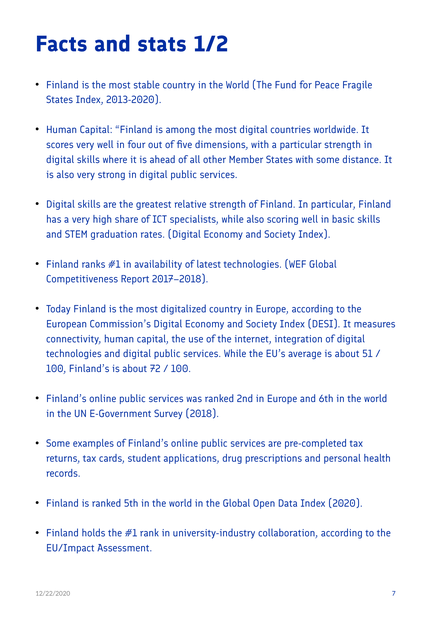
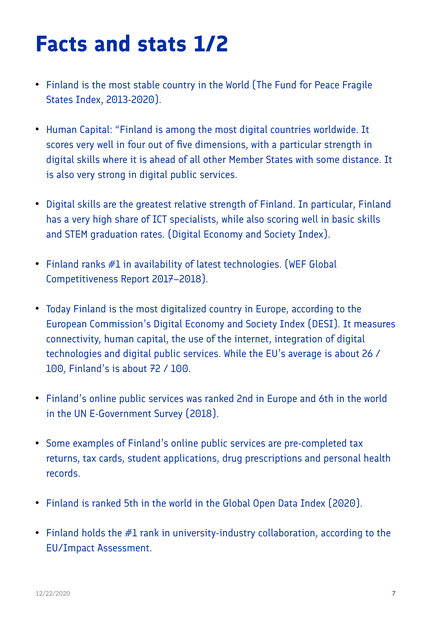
51: 51 -> 26
